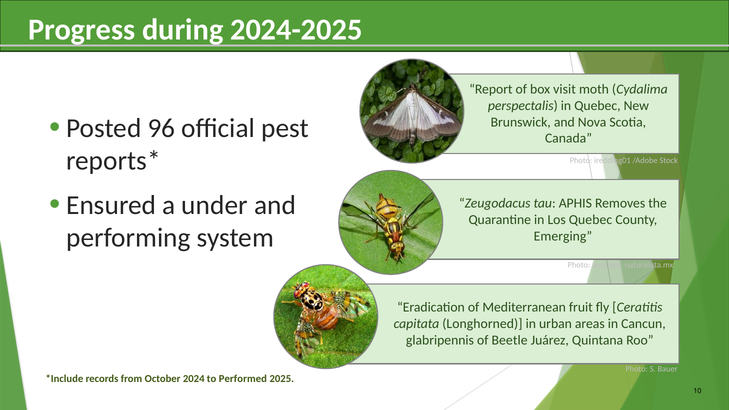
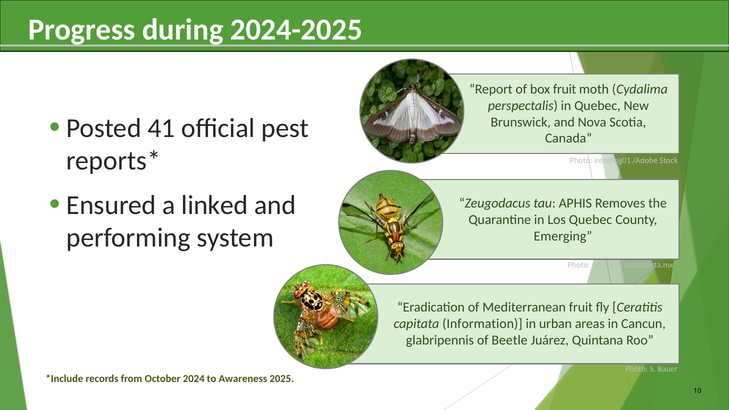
box visit: visit -> fruit
96: 96 -> 41
under: under -> linked
Longhorned: Longhorned -> Information
Performed: Performed -> Awareness
